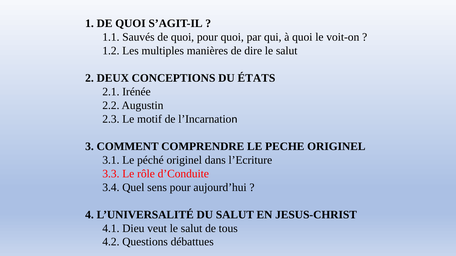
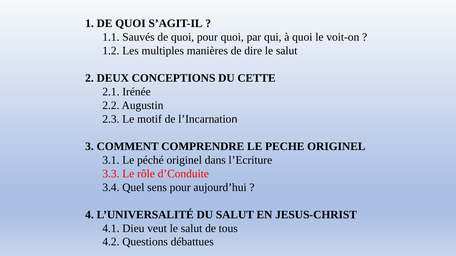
ÉTATS: ÉTATS -> CETTE
